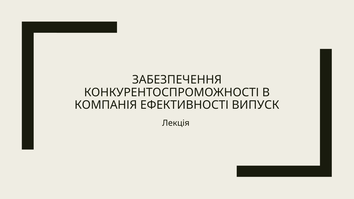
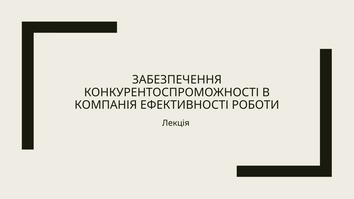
ВИПУСК: ВИПУСК -> РОБОТИ
